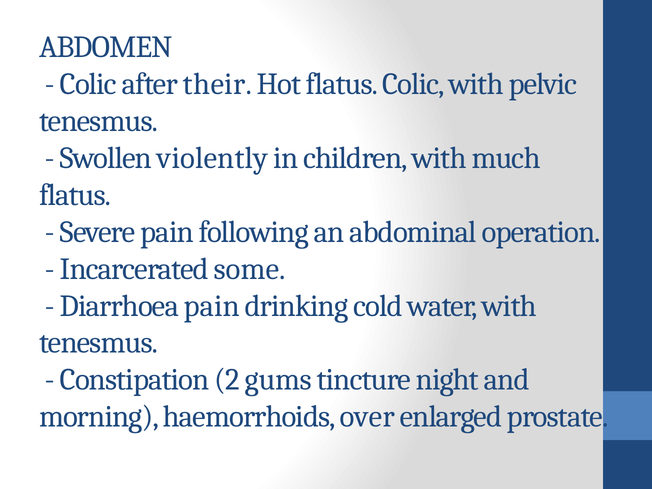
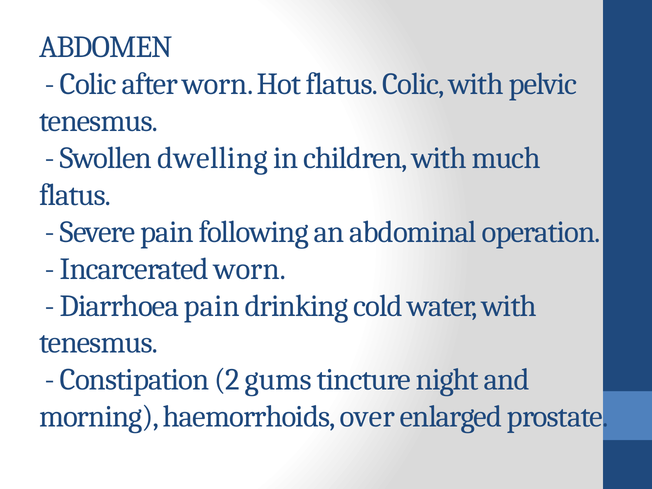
after their: their -> worn
violently: violently -> dwelling
Incarcerated some: some -> worn
